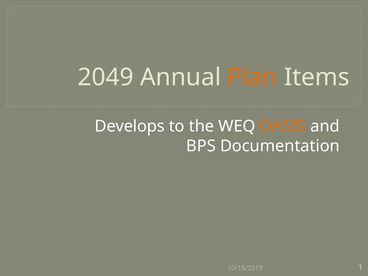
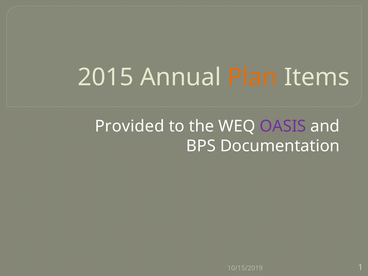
2049: 2049 -> 2015
Develops: Develops -> Provided
OASIS colour: orange -> purple
